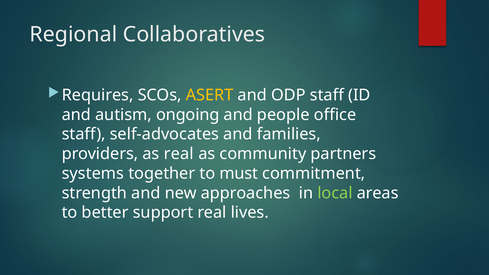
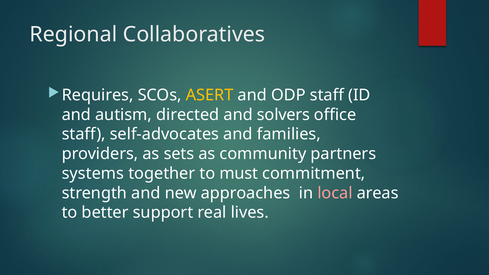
ongoing: ongoing -> directed
people: people -> solvers
as real: real -> sets
local colour: light green -> pink
